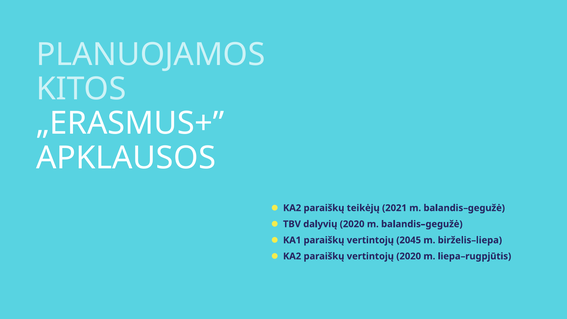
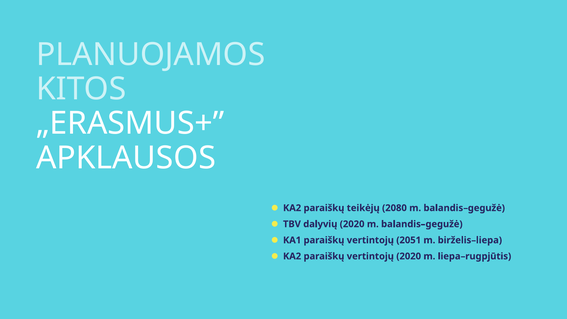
2021: 2021 -> 2080
2045: 2045 -> 2051
